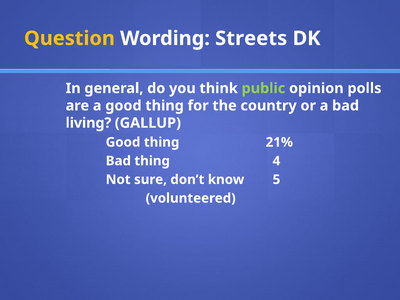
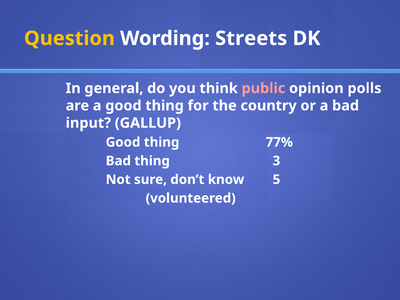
public colour: light green -> pink
living: living -> input
21%: 21% -> 77%
4: 4 -> 3
